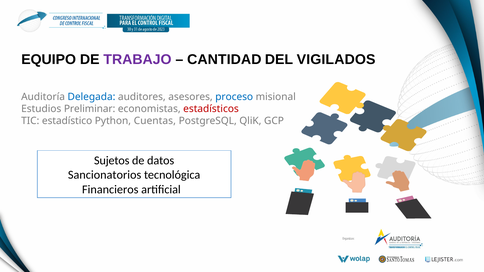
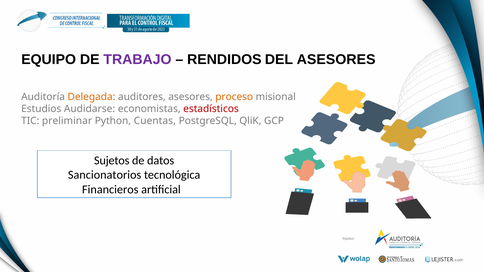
CANTIDAD: CANTIDAD -> RENDIDOS
DEL VIGILADOS: VIGILADOS -> ASESORES
Delegada colour: blue -> orange
proceso colour: blue -> orange
Preliminar: Preliminar -> Audidarse
estadístico: estadístico -> preliminar
